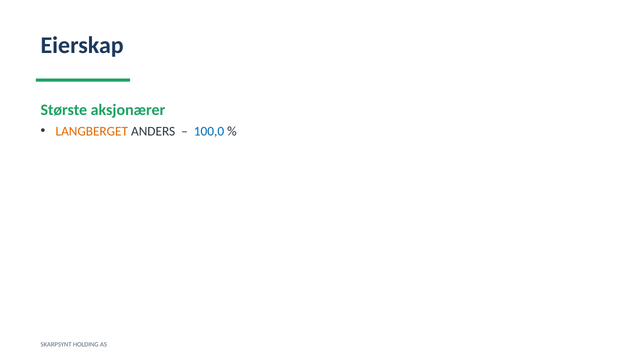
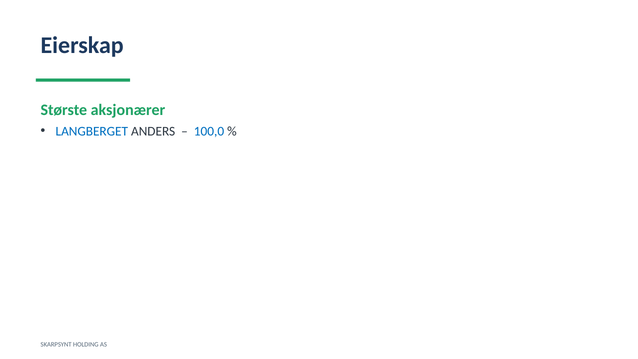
LANGBERGET colour: orange -> blue
